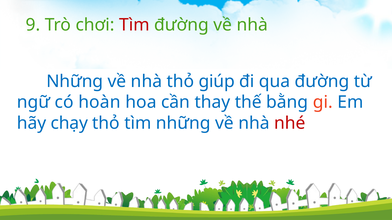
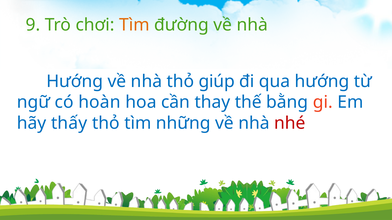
Tìm at (134, 25) colour: red -> orange
Những at (75, 82): Những -> Hướng
qua đường: đường -> hướng
chạy: chạy -> thấy
